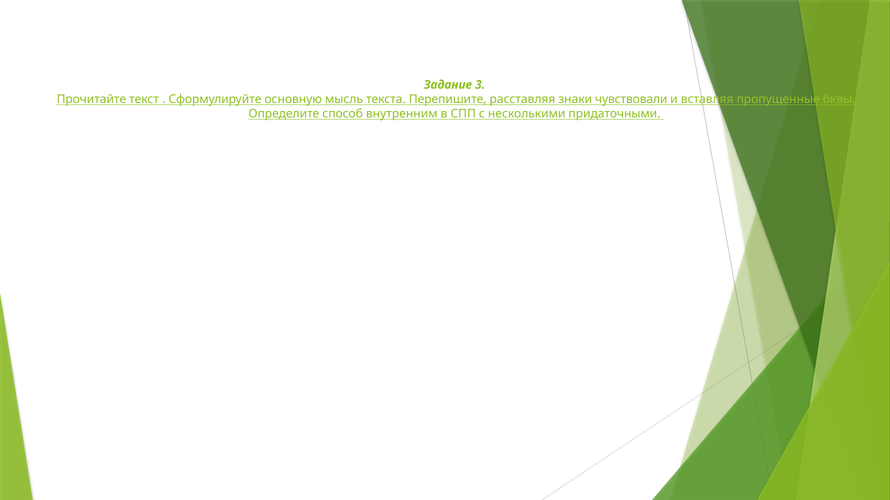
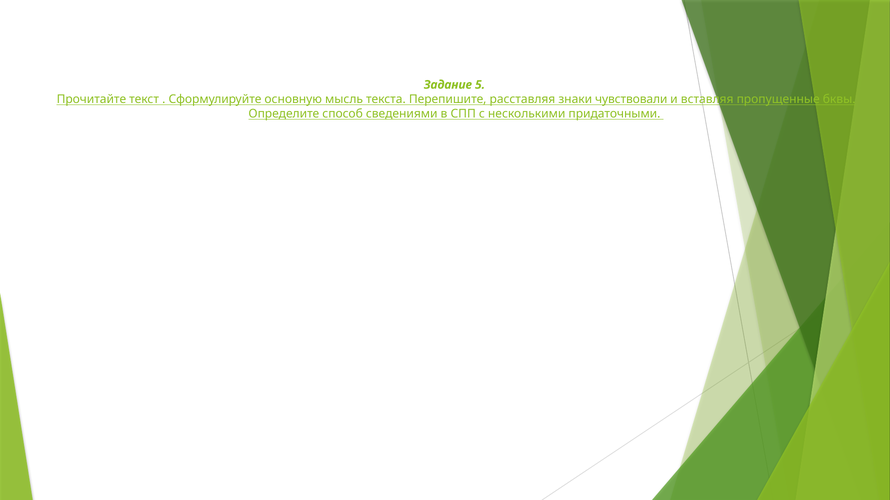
3: 3 -> 5
внутренним: внутренним -> сведениями
